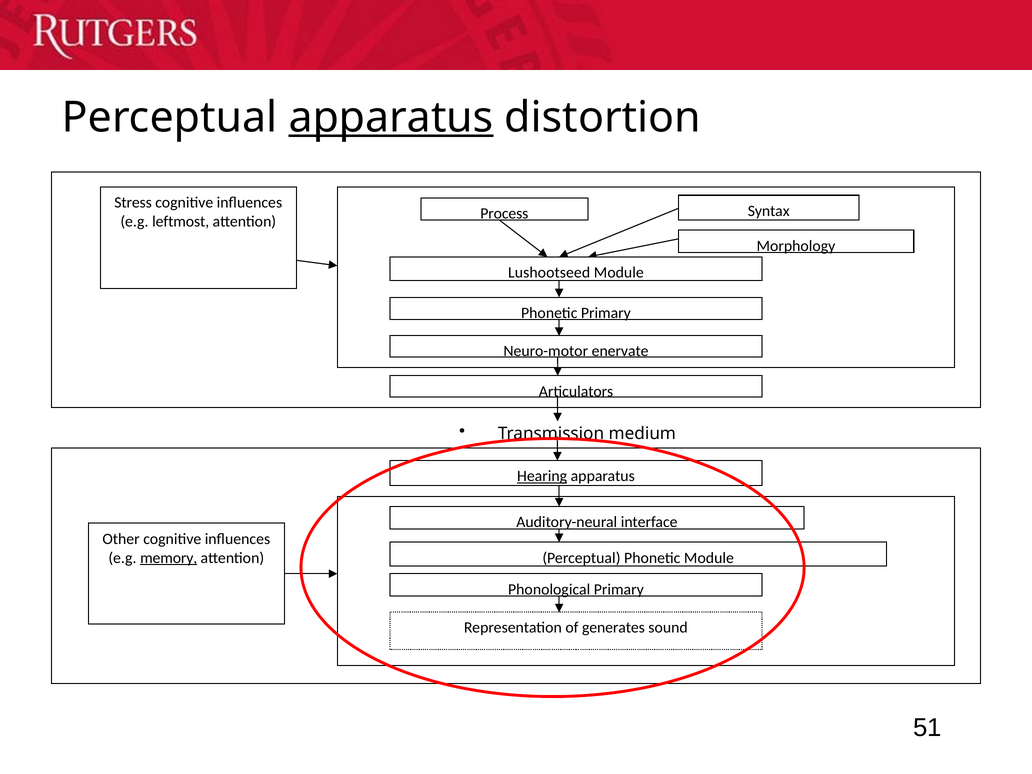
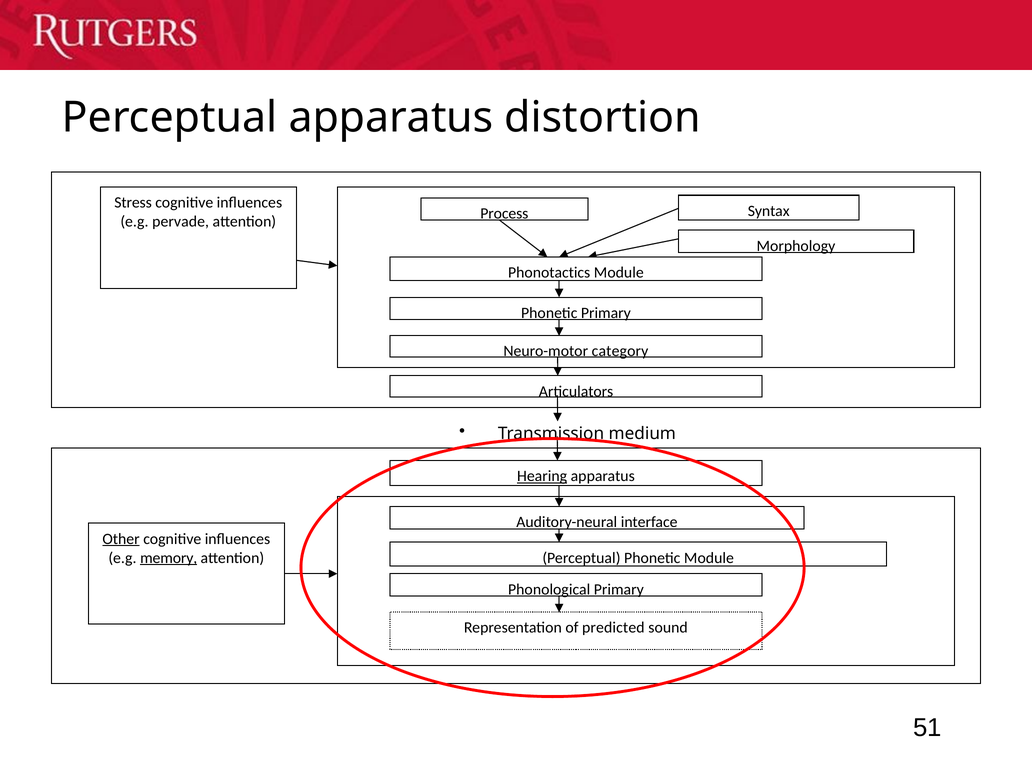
apparatus at (391, 117) underline: present -> none
leftmost: leftmost -> pervade
Lushootseed: Lushootseed -> Phonotactics
enervate: enervate -> category
Other underline: none -> present
generates: generates -> predicted
